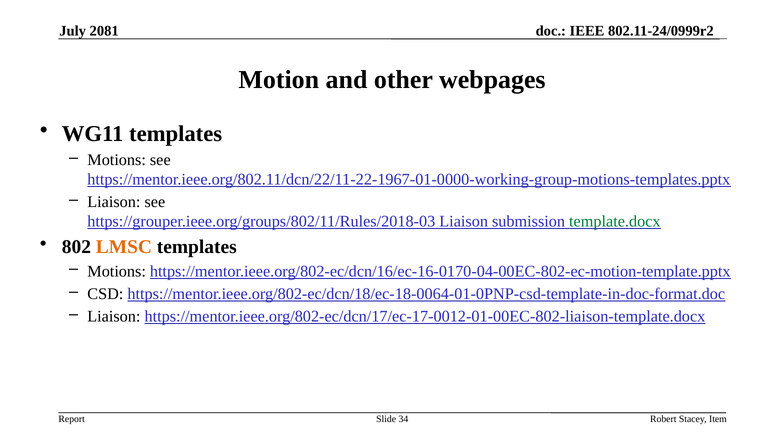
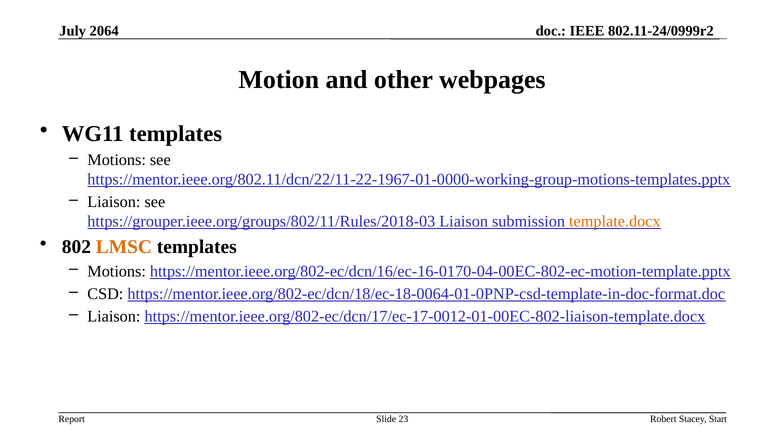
2081: 2081 -> 2064
template.docx colour: green -> orange
34: 34 -> 23
Item: Item -> Start
